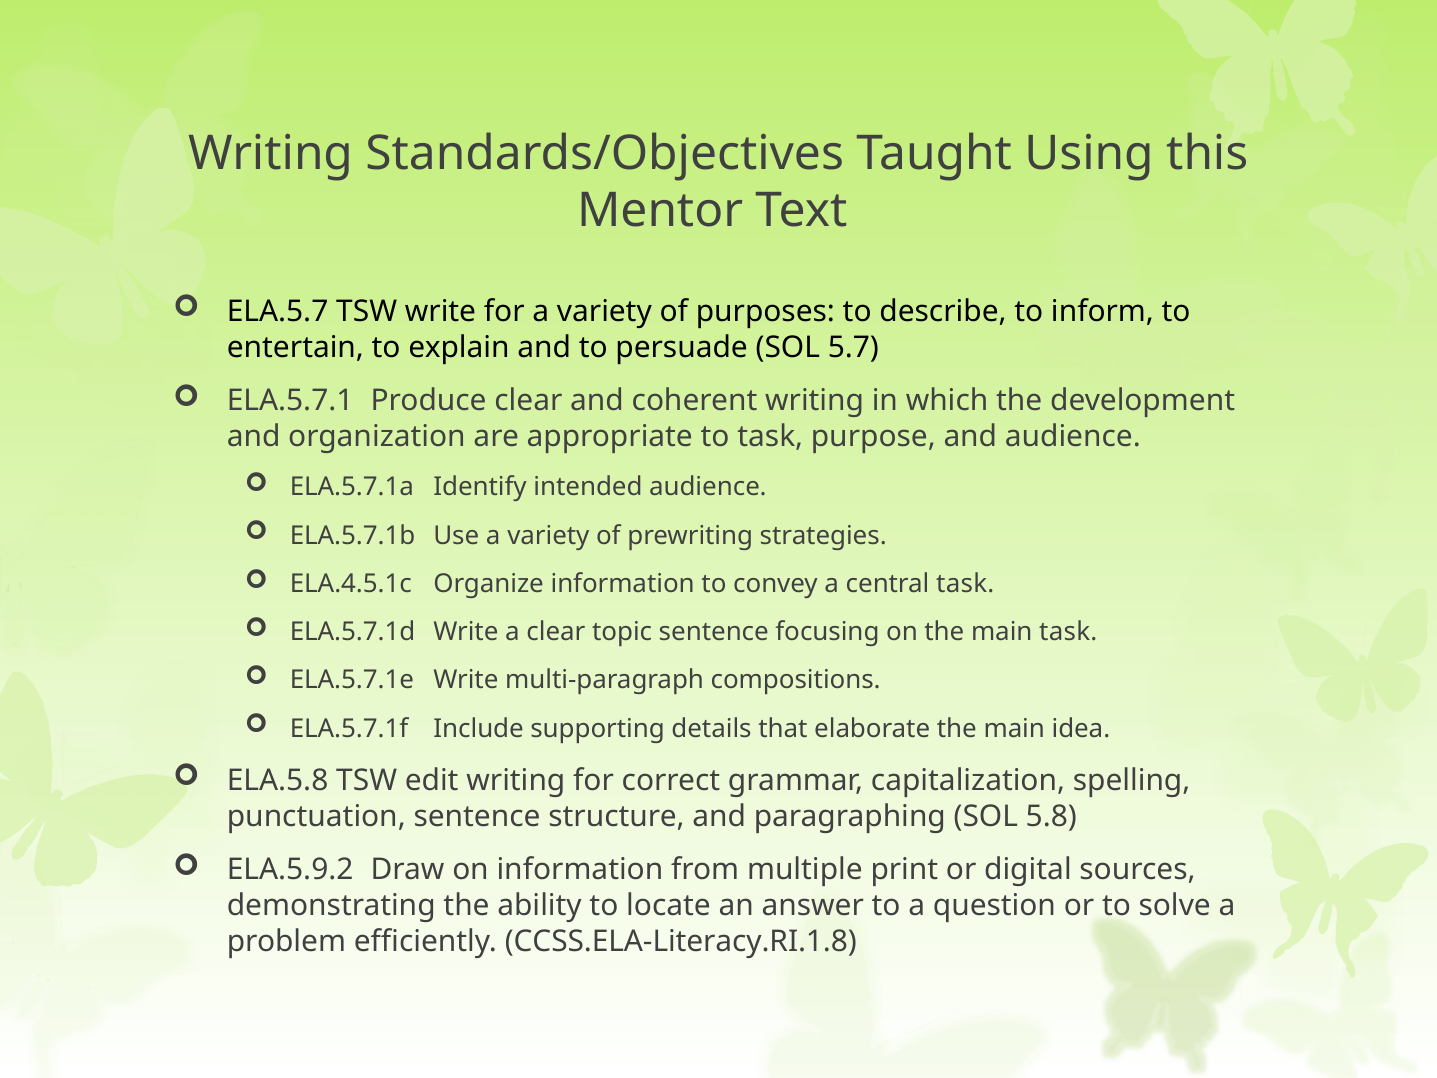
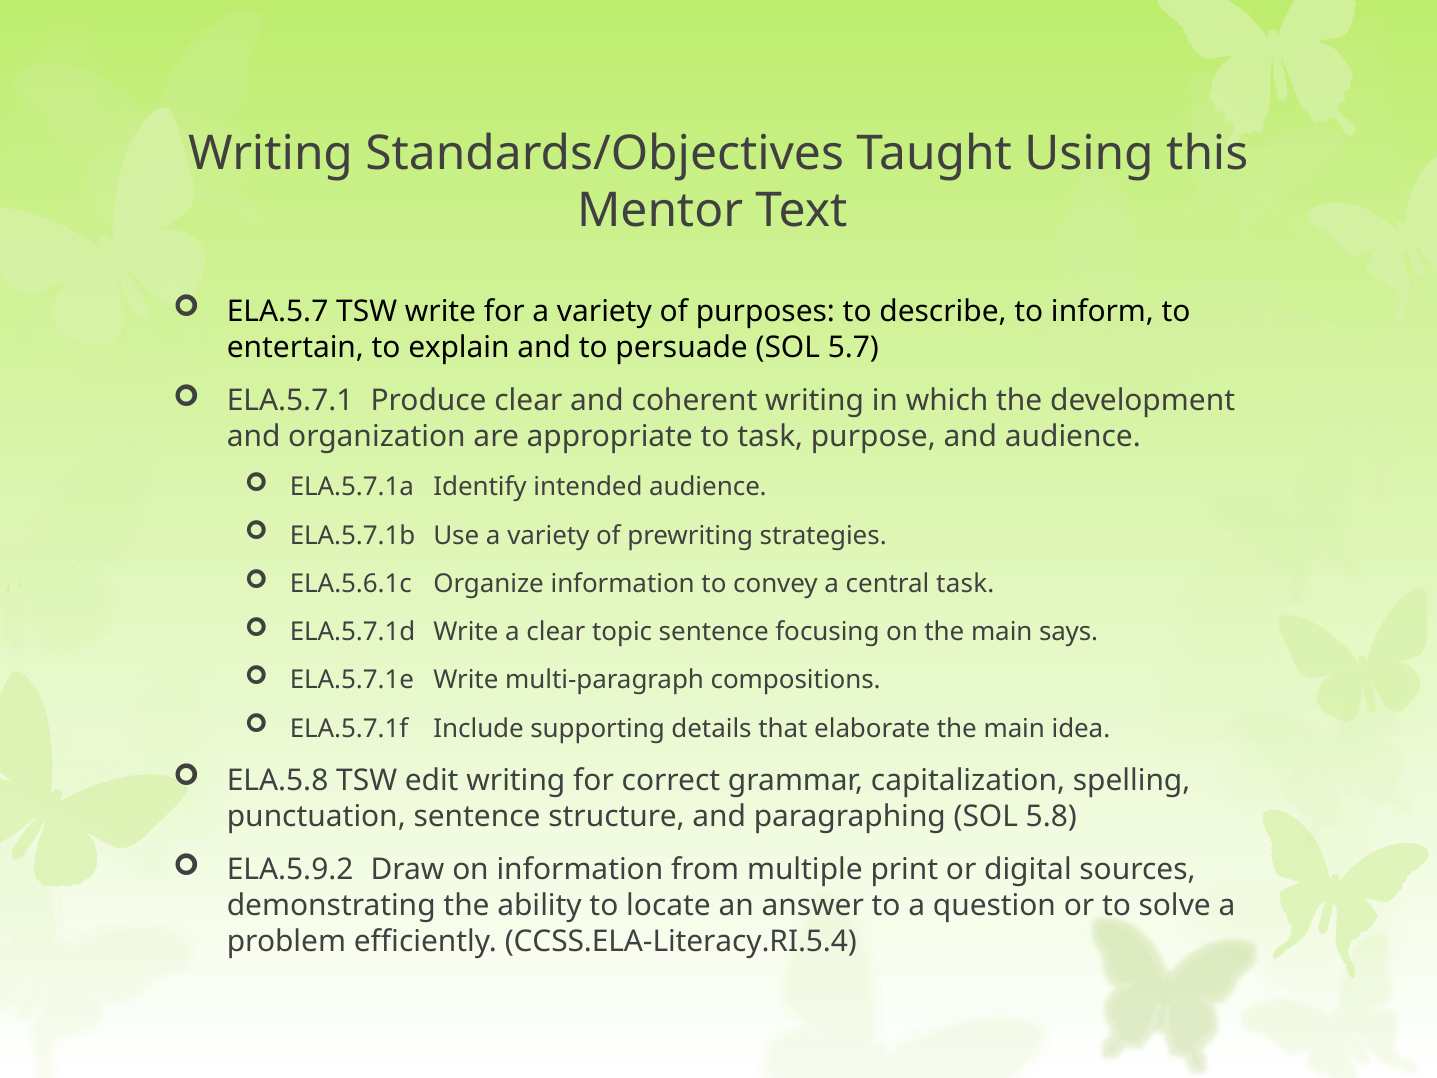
ELA.4.5.1c: ELA.4.5.1c -> ELA.5.6.1c
main task: task -> says
CCSS.ELA-Literacy.RI.1.8: CCSS.ELA-Literacy.RI.1.8 -> CCSS.ELA-Literacy.RI.5.4
